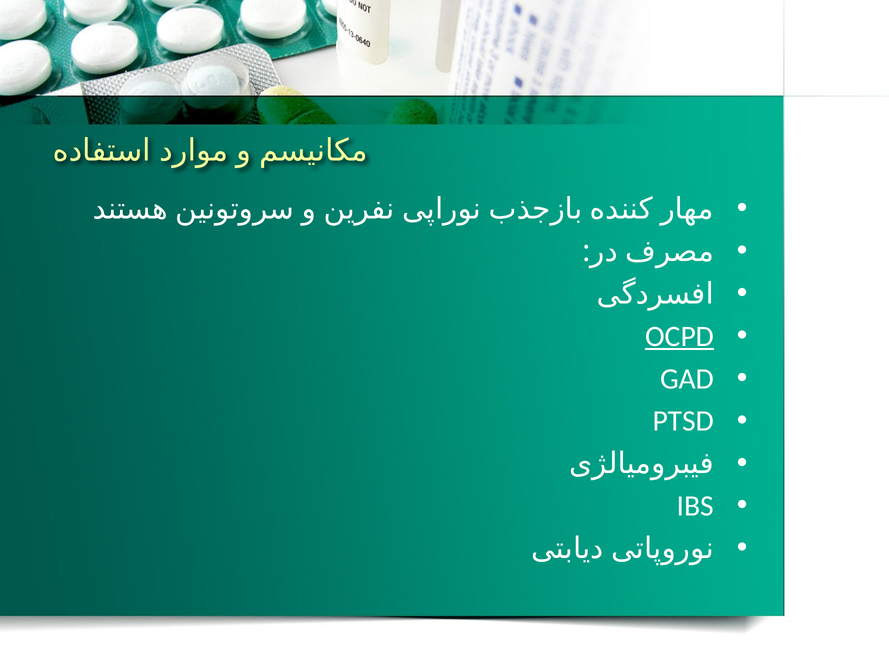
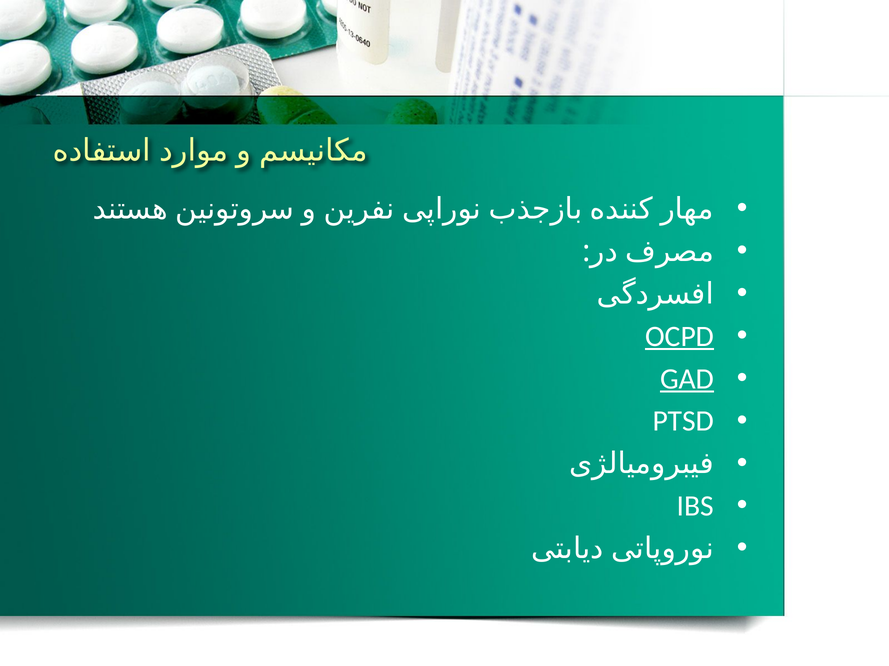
GAD underline: none -> present
